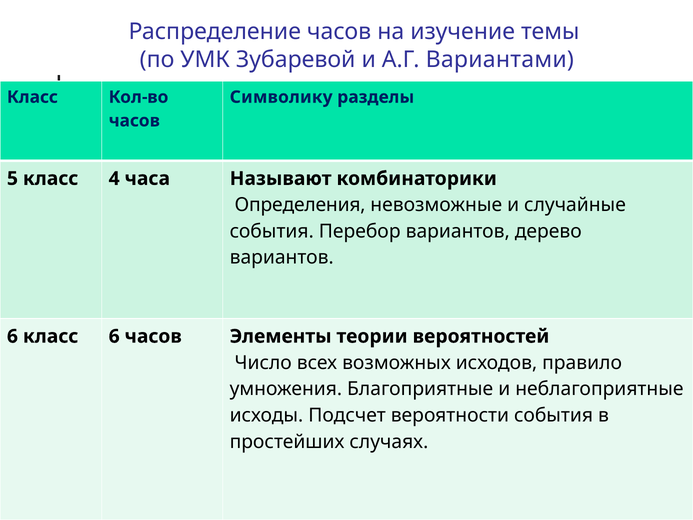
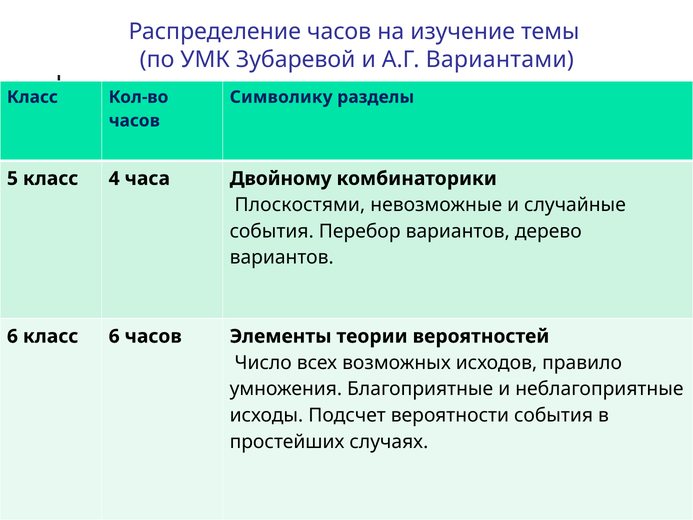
Называют: Называют -> Двойному
Определения: Определения -> Плоскостями
